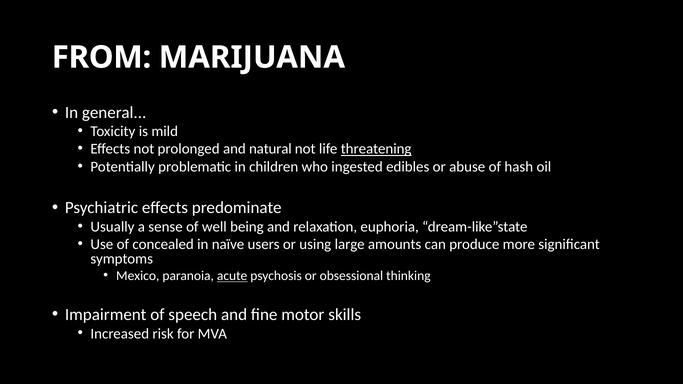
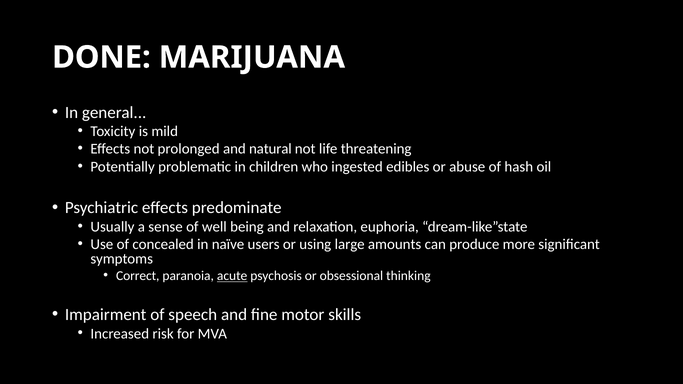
FROM: FROM -> DONE
threatening underline: present -> none
Mexico: Mexico -> Correct
